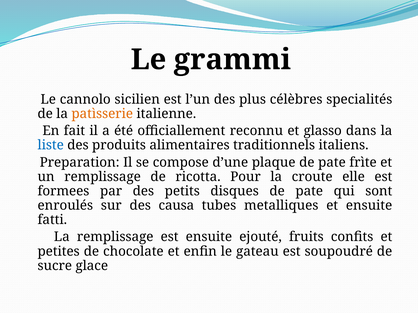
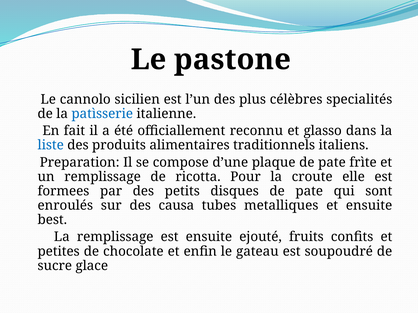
grammi: grammi -> pastone
patìsserie colour: orange -> blue
fatti: fatti -> best
